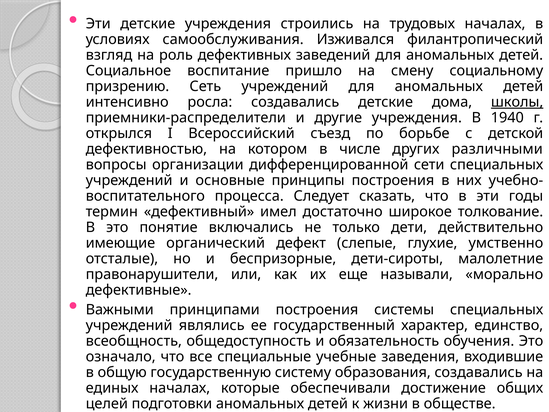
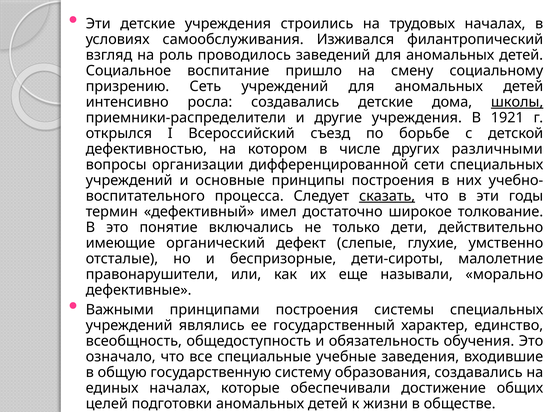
дефективных: дефективных -> проводилось
1940: 1940 -> 1921
сказать underline: none -> present
